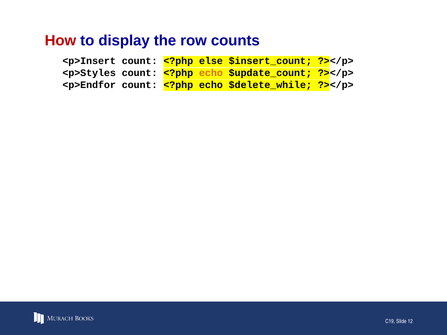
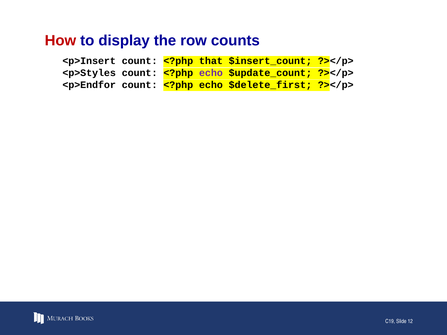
else: else -> that
echo at (211, 73) colour: orange -> purple
$delete_while: $delete_while -> $delete_first
